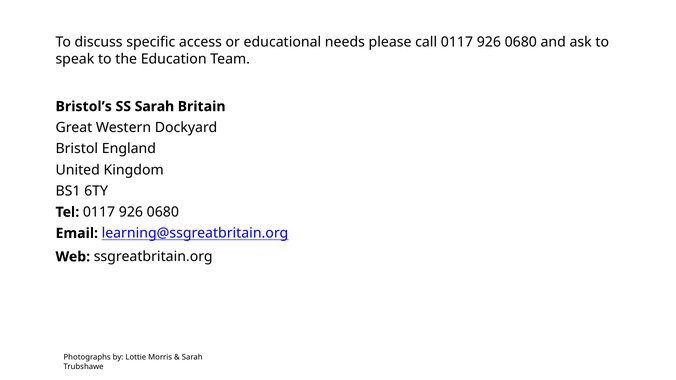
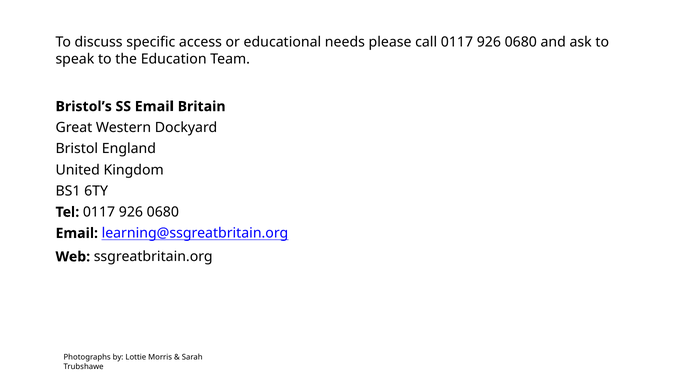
SS Sarah: Sarah -> Email
